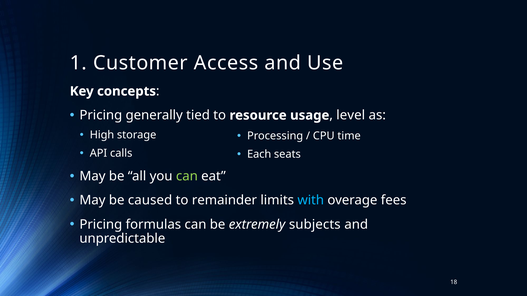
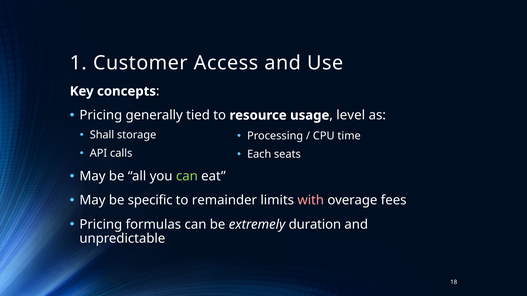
High: High -> Shall
caused: caused -> specific
with colour: light blue -> pink
subjects: subjects -> duration
